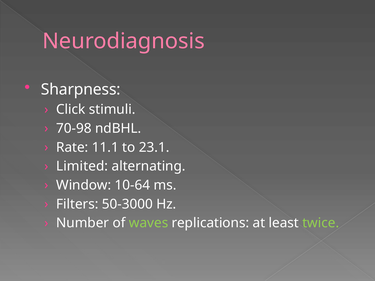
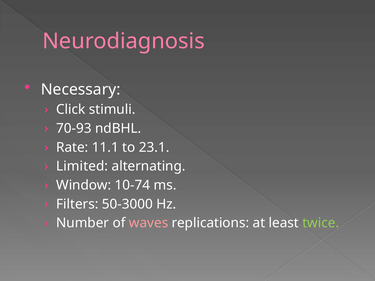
Sharpness: Sharpness -> Necessary
70-98: 70-98 -> 70-93
10-64: 10-64 -> 10-74
waves colour: light green -> pink
